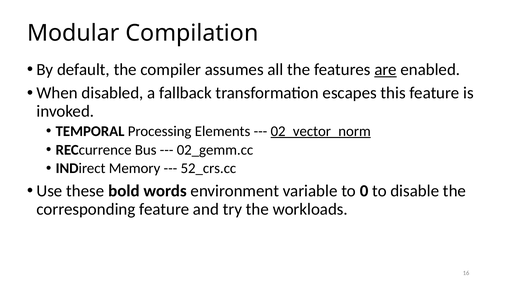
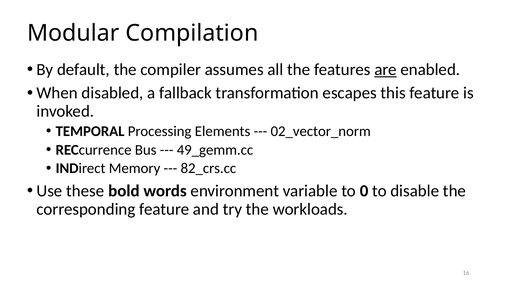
02_vector_norm underline: present -> none
02_gemm.cc: 02_gemm.cc -> 49_gemm.cc
52_crs.cc: 52_crs.cc -> 82_crs.cc
